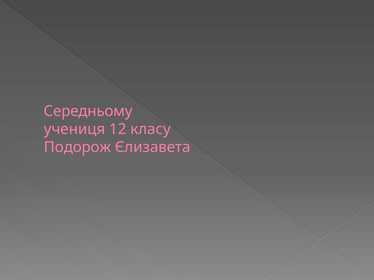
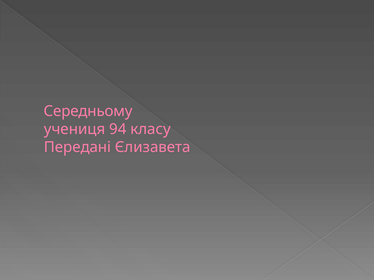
12: 12 -> 94
Подорож: Подорож -> Передані
